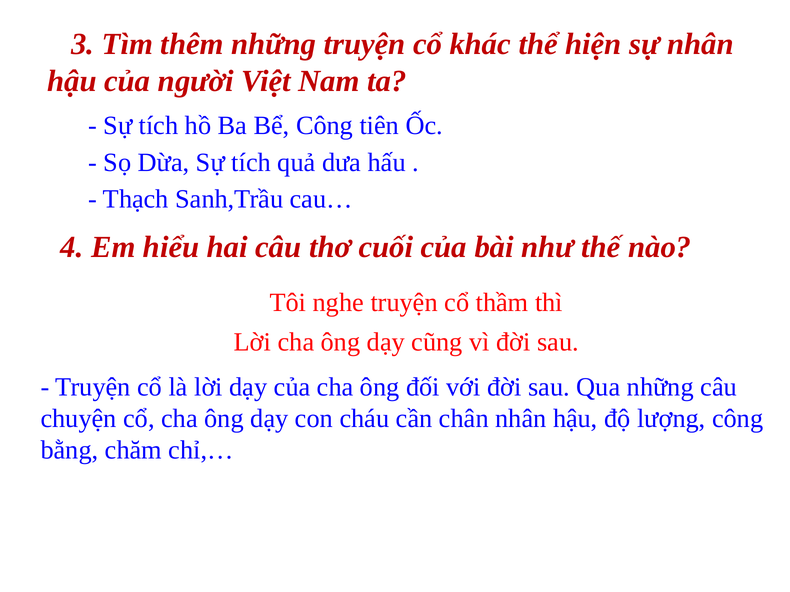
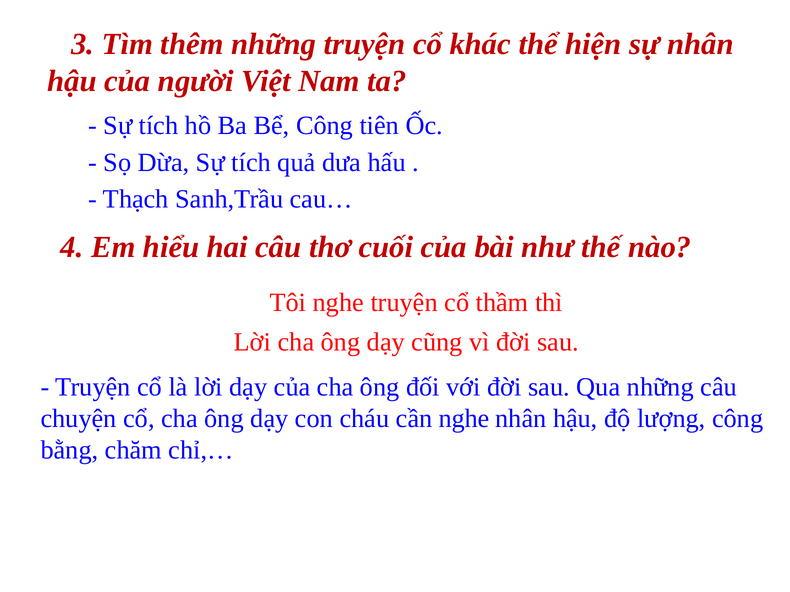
cần chân: chân -> nghe
